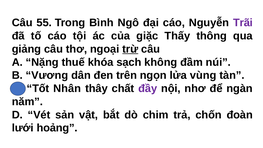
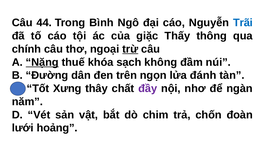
55: 55 -> 44
Trãi colour: purple -> blue
giảng: giảng -> chính
Nặng underline: none -> present
Vương: Vương -> Đường
vùng: vùng -> đánh
Nhân: Nhân -> Xưng
